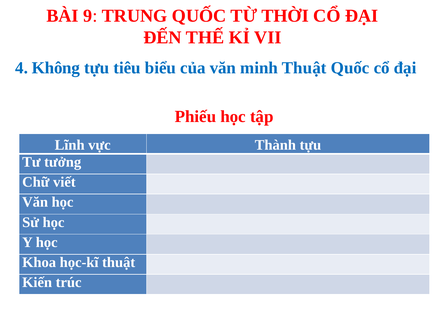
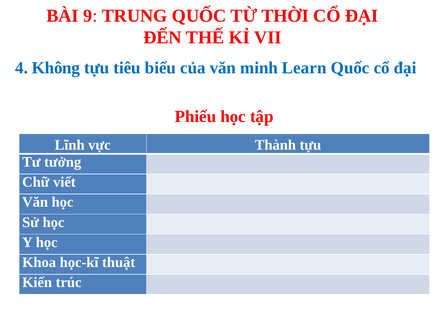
minh Thuật: Thuật -> Learn
